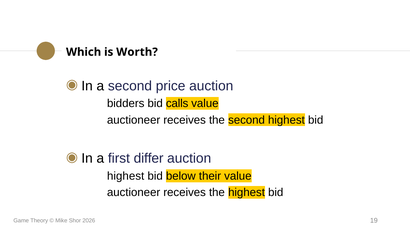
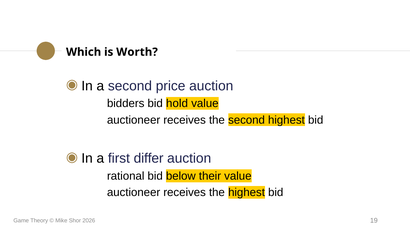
calls: calls -> hold
highest at (126, 176): highest -> rational
